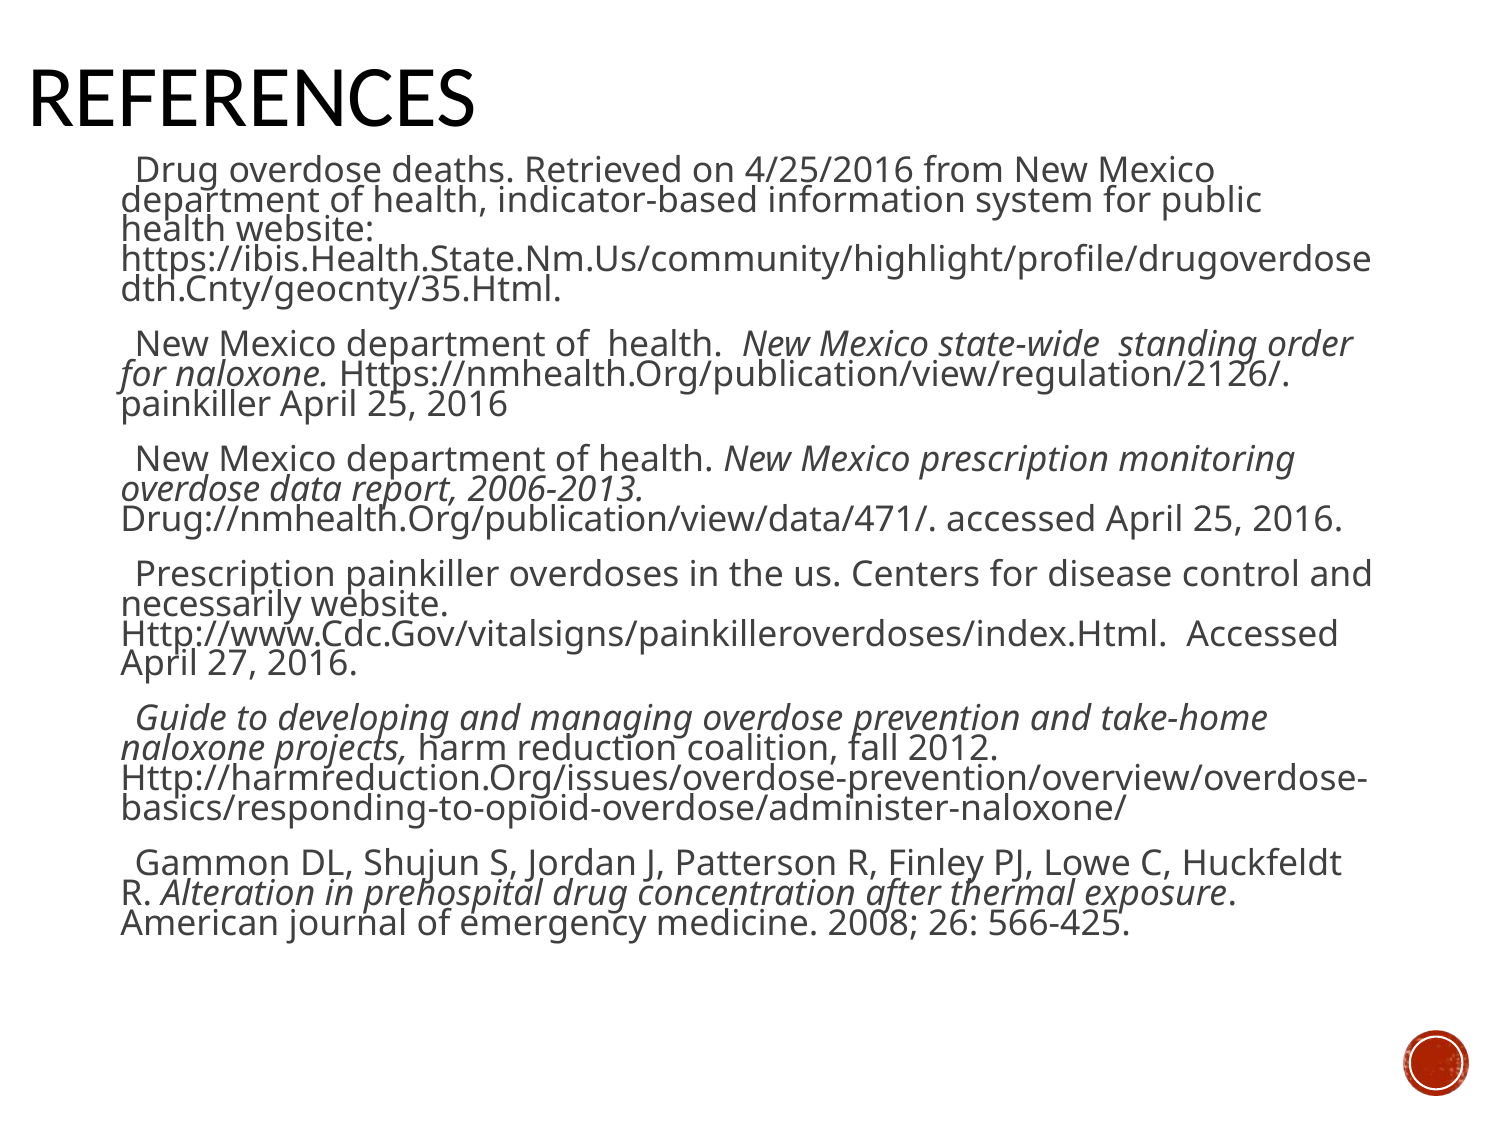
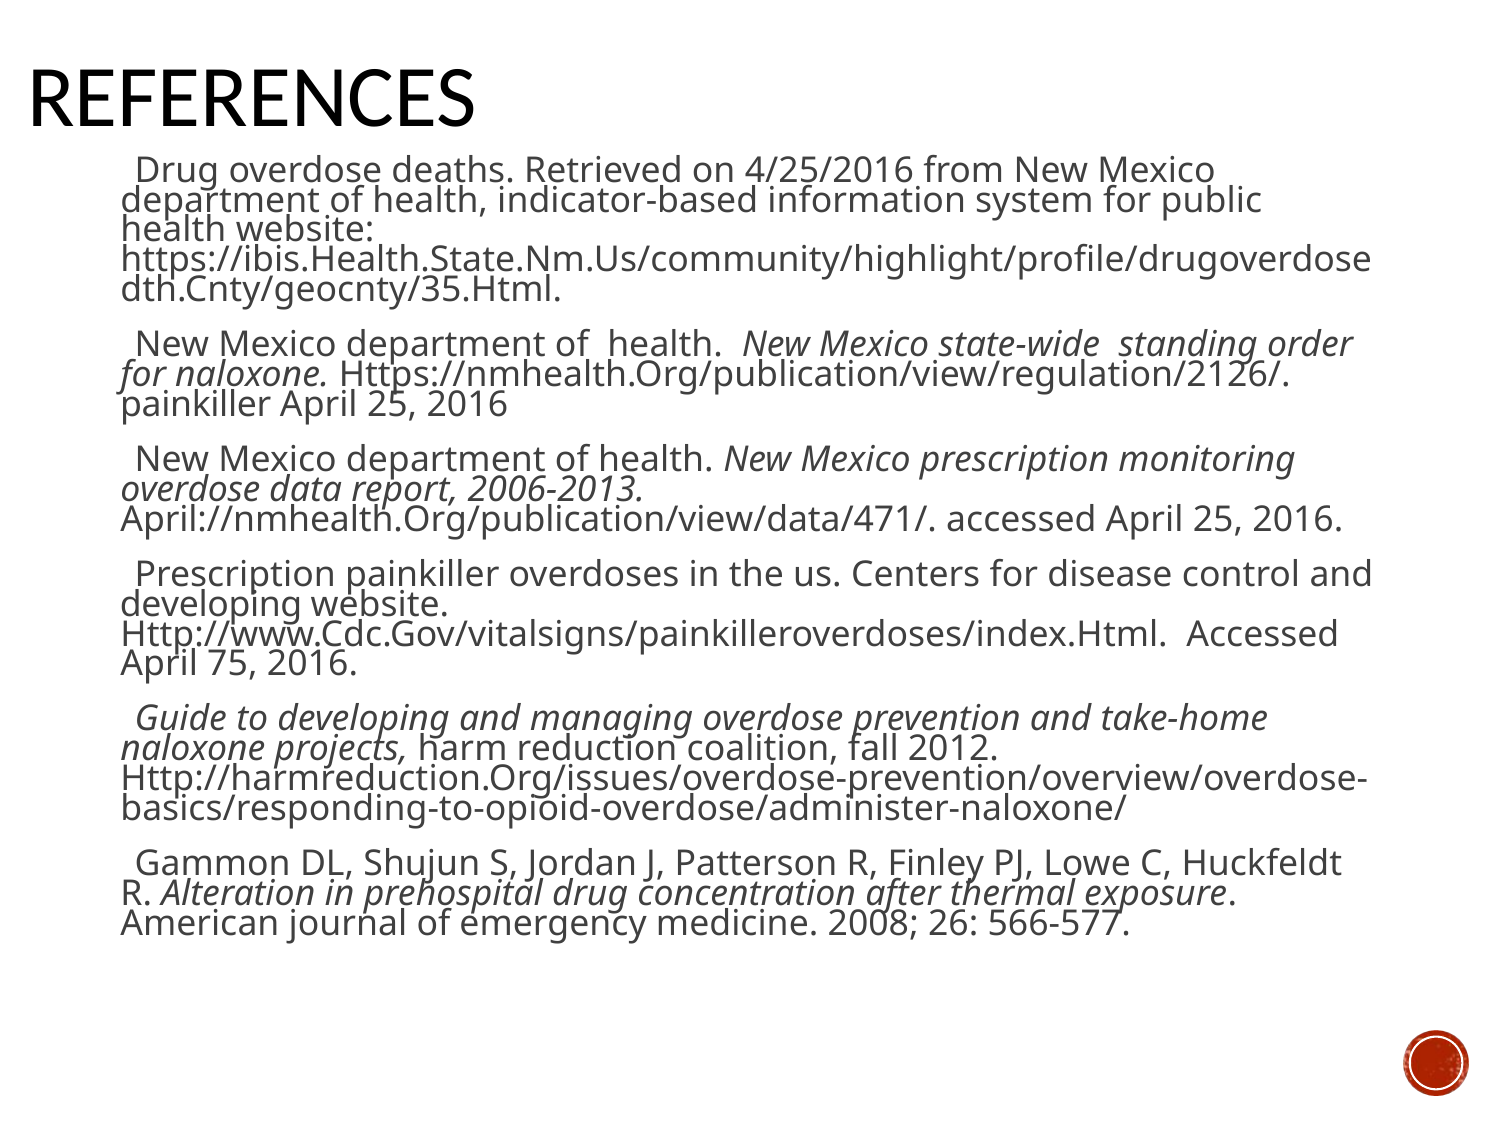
Drug://nmhealth.Org/publication/view/data/471/: Drug://nmhealth.Org/publication/view/data/471/ -> April://nmhealth.Org/publication/view/data/471/
necessarily at (211, 604): necessarily -> developing
27: 27 -> 75
566-425: 566-425 -> 566-577
